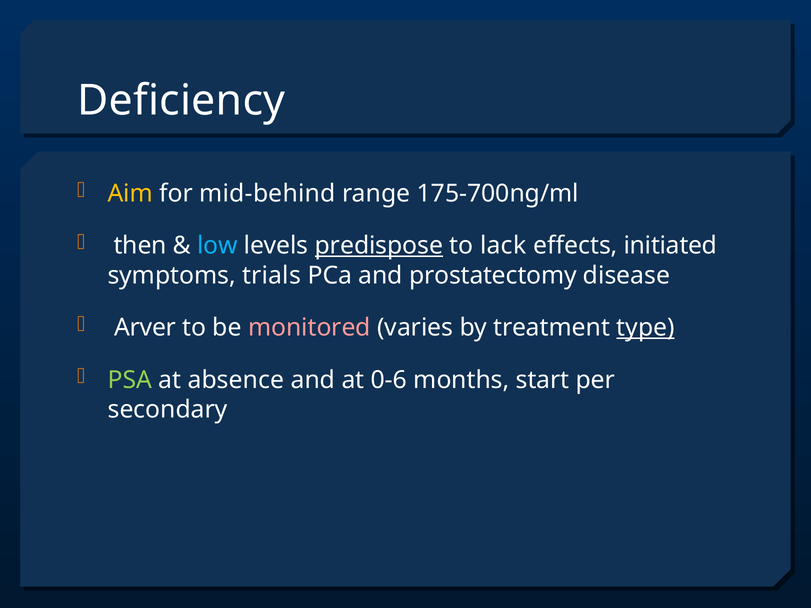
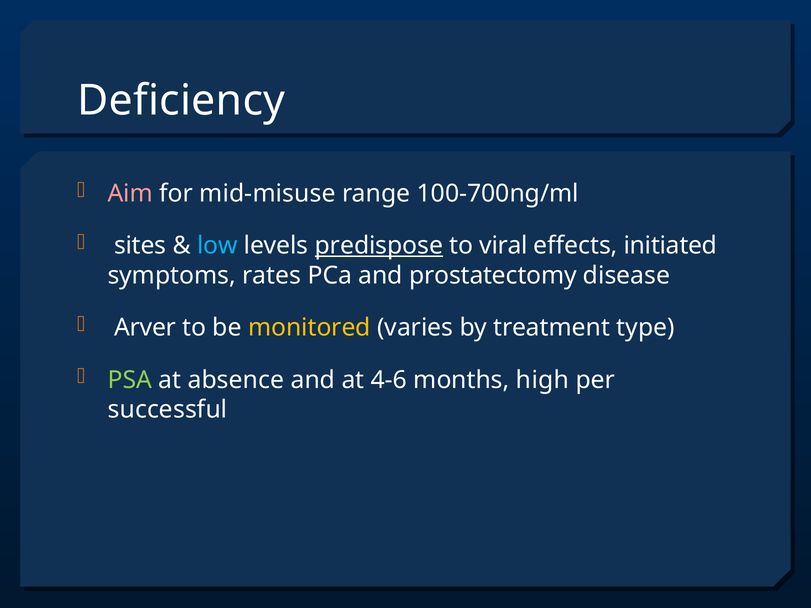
Aim colour: yellow -> pink
mid-behind: mid-behind -> mid-misuse
175-700ng/ml: 175-700ng/ml -> 100-700ng/ml
then: then -> sites
lack: lack -> viral
trials: trials -> rates
monitored colour: pink -> yellow
type underline: present -> none
0-6: 0-6 -> 4-6
start: start -> high
secondary: secondary -> successful
